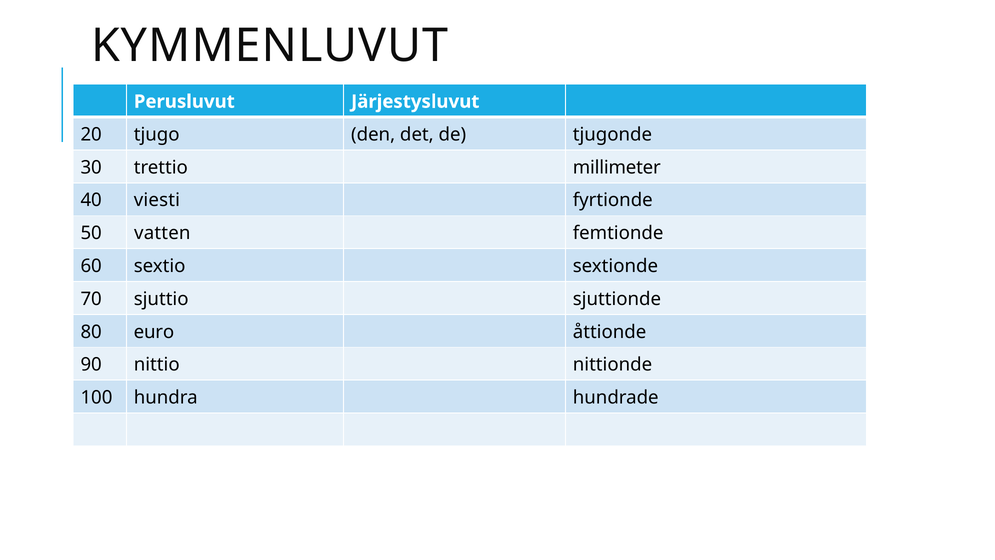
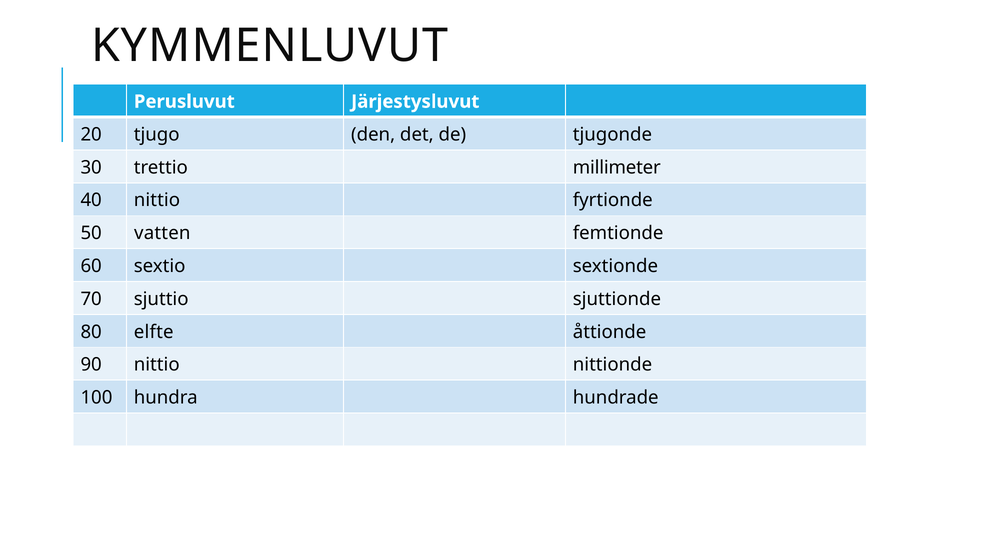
40 viesti: viesti -> nittio
euro: euro -> elfte
